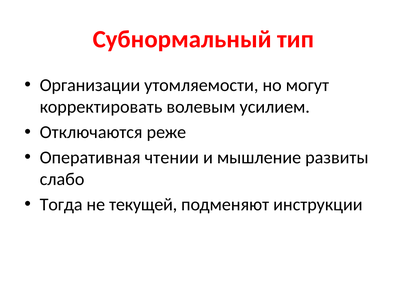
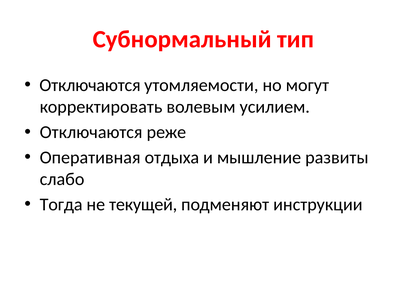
Организации at (90, 85): Организации -> Отключаются
чтении: чтении -> отдыха
